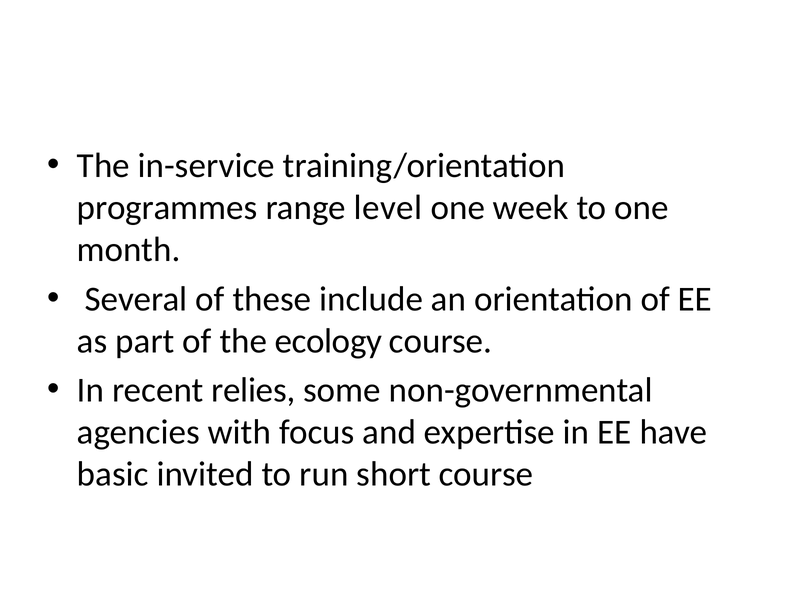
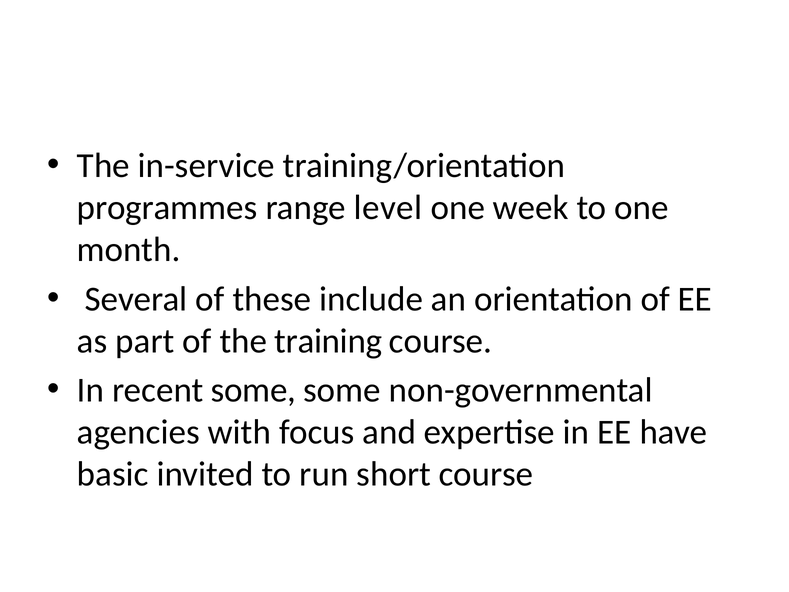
ecology: ecology -> training
recent relies: relies -> some
